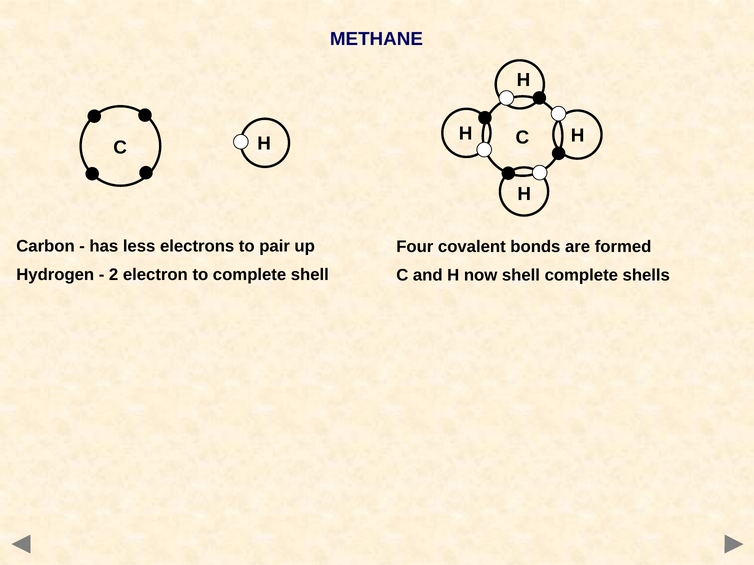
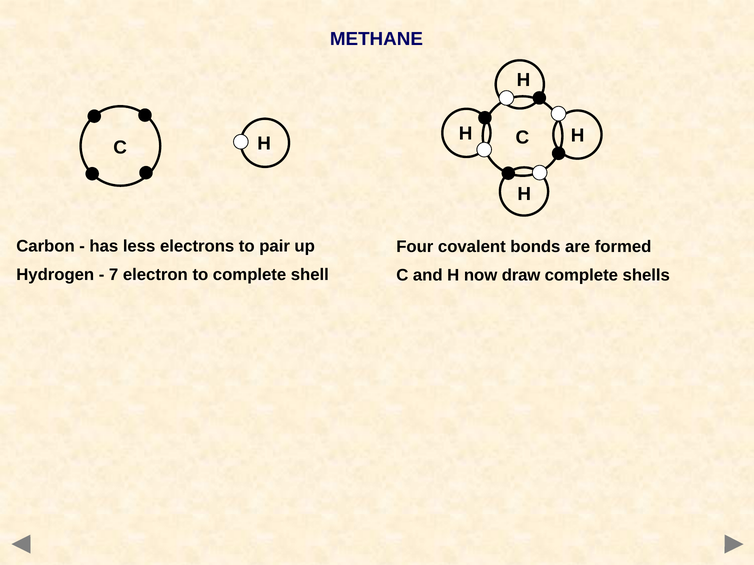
2: 2 -> 7
now shell: shell -> draw
